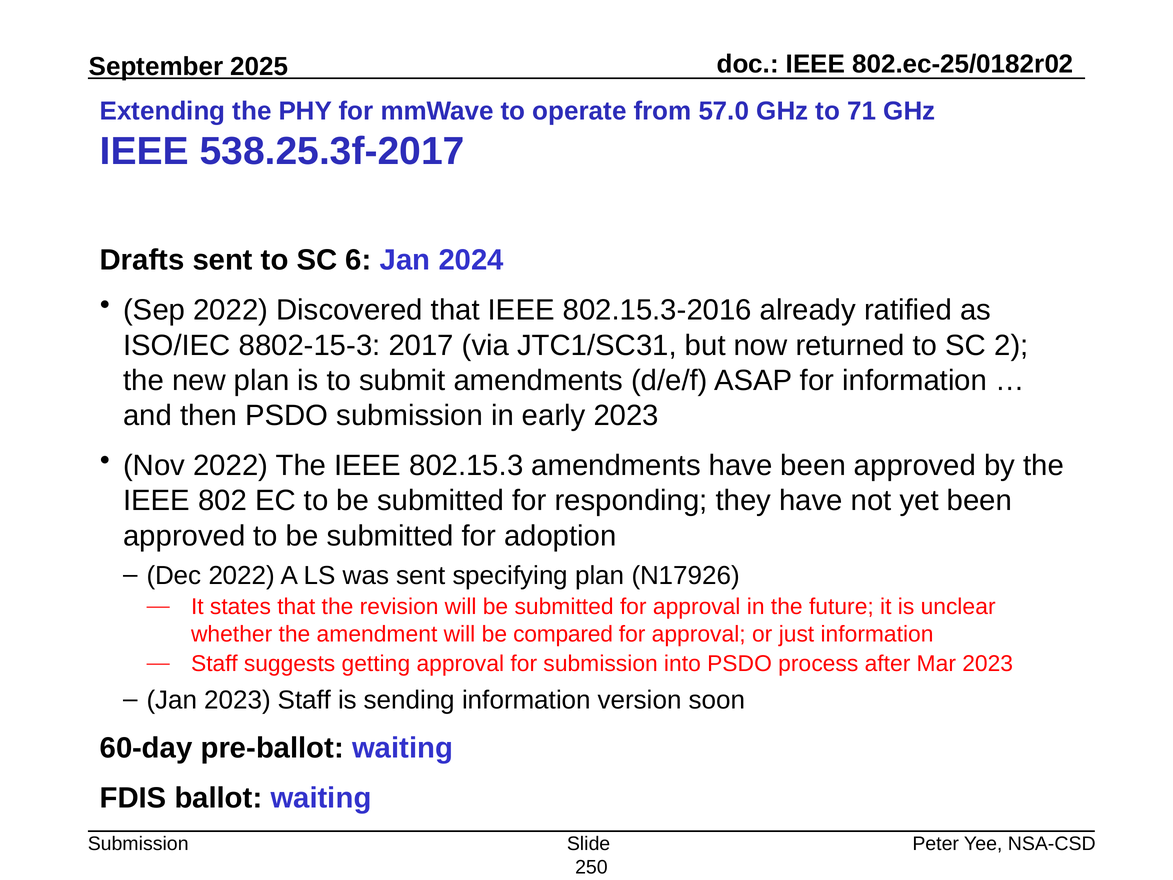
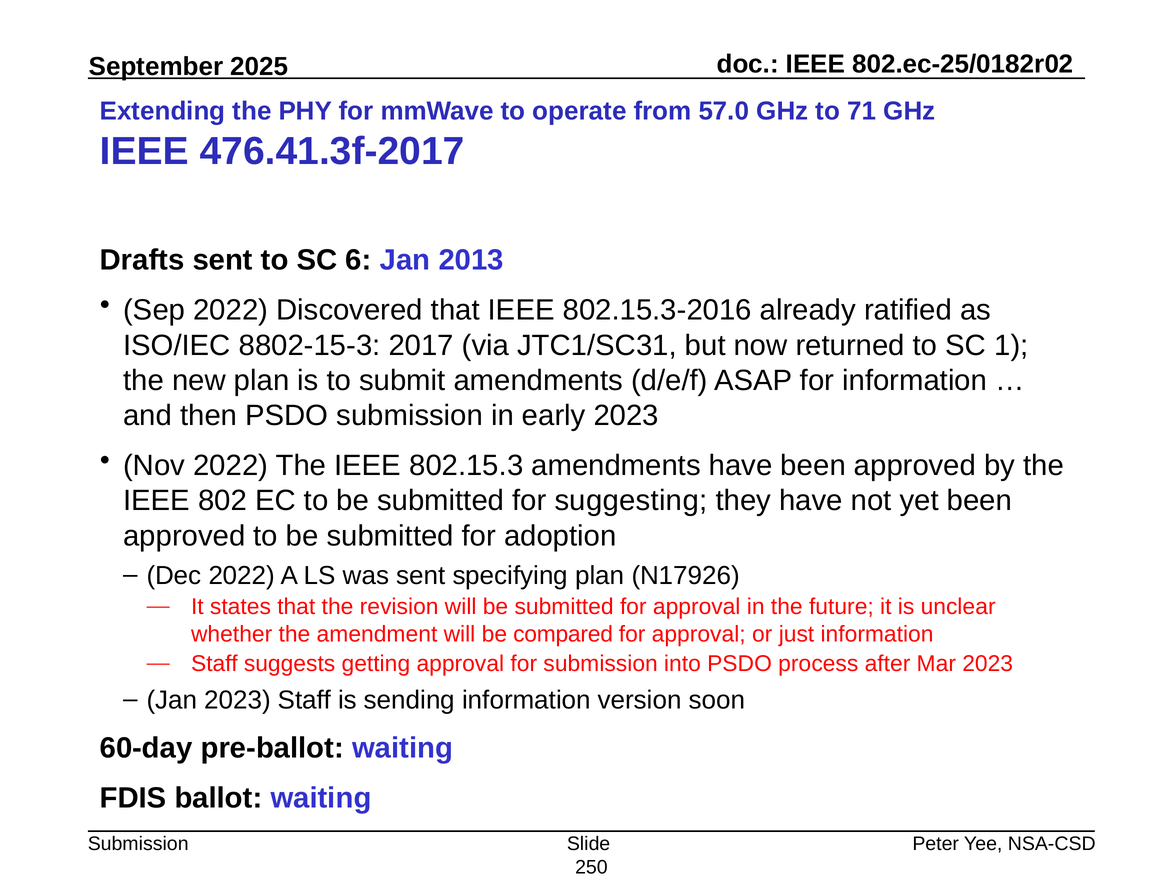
538.25.3f-2017: 538.25.3f-2017 -> 476.41.3f-2017
2024: 2024 -> 2013
2: 2 -> 1
responding: responding -> suggesting
